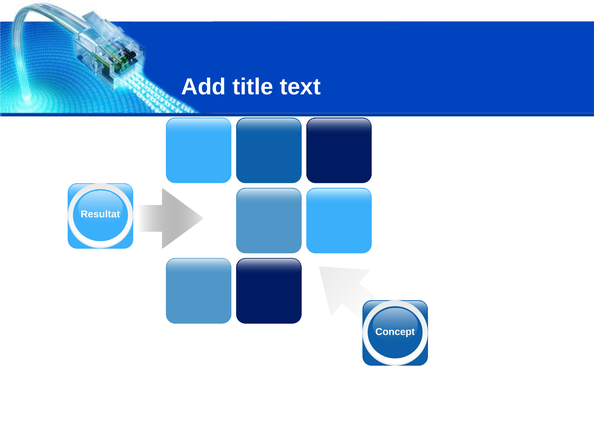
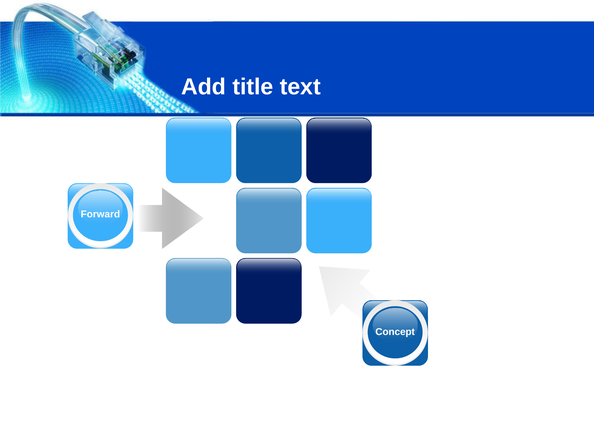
Resultat: Resultat -> Forward
